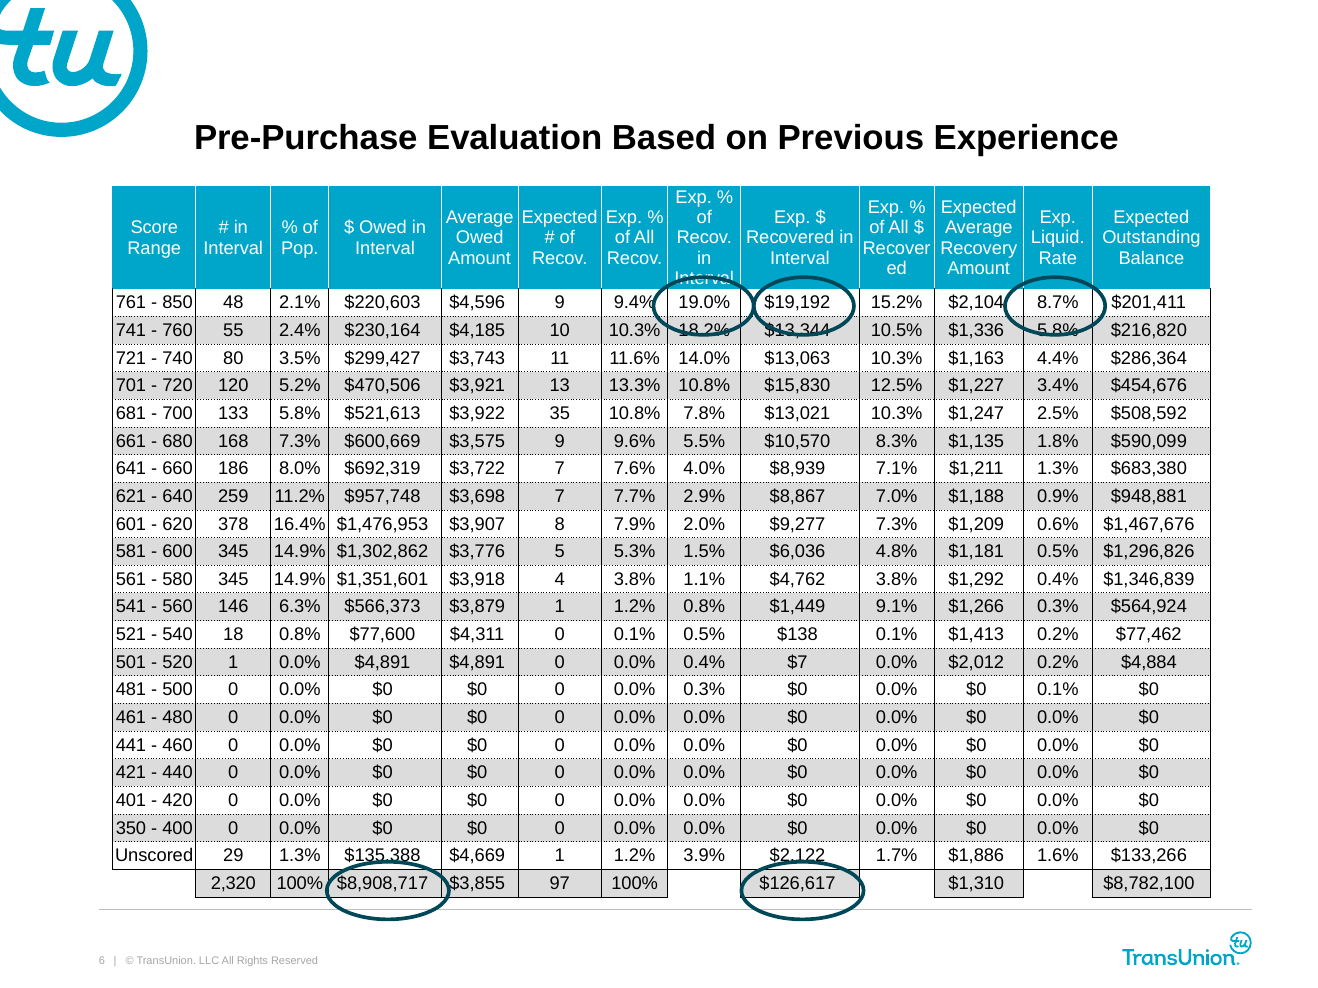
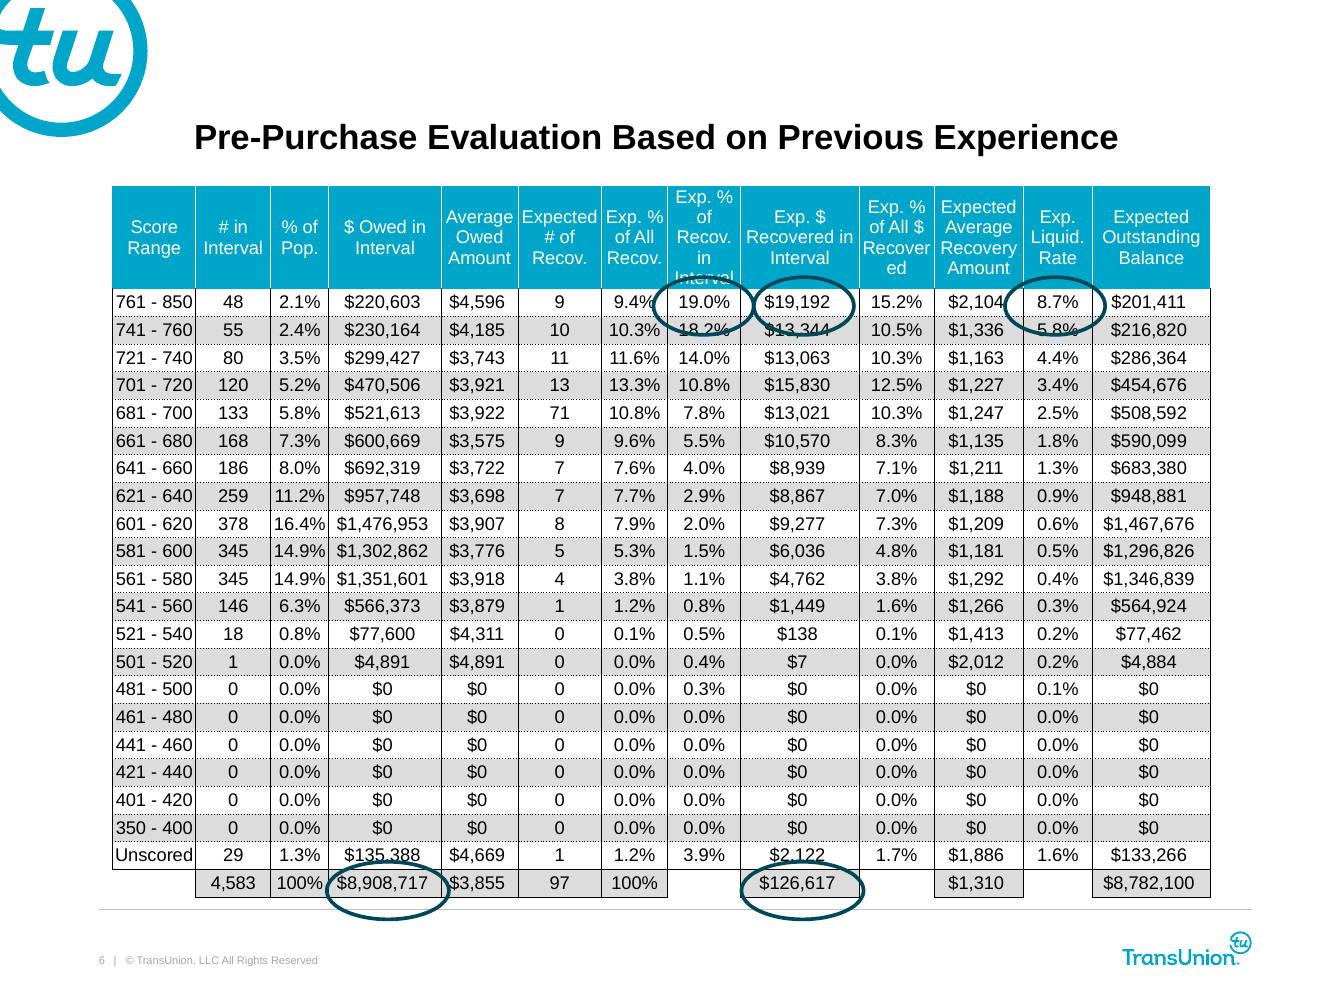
35: 35 -> 71
$1,449 9.1%: 9.1% -> 1.6%
2,320: 2,320 -> 4,583
